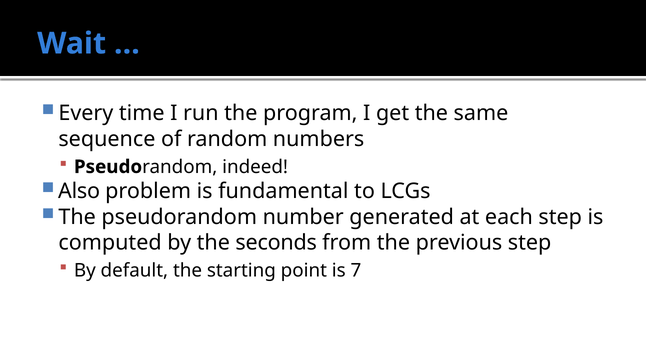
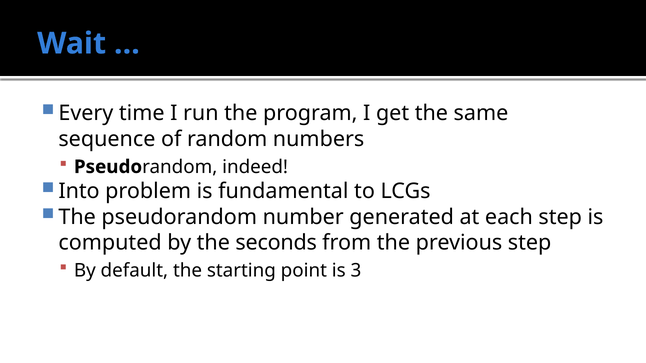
Also: Also -> Into
7: 7 -> 3
